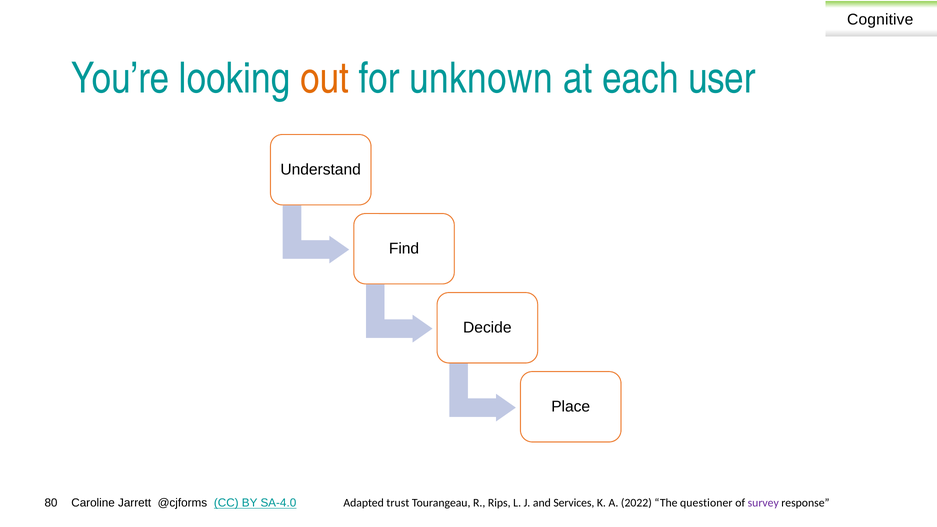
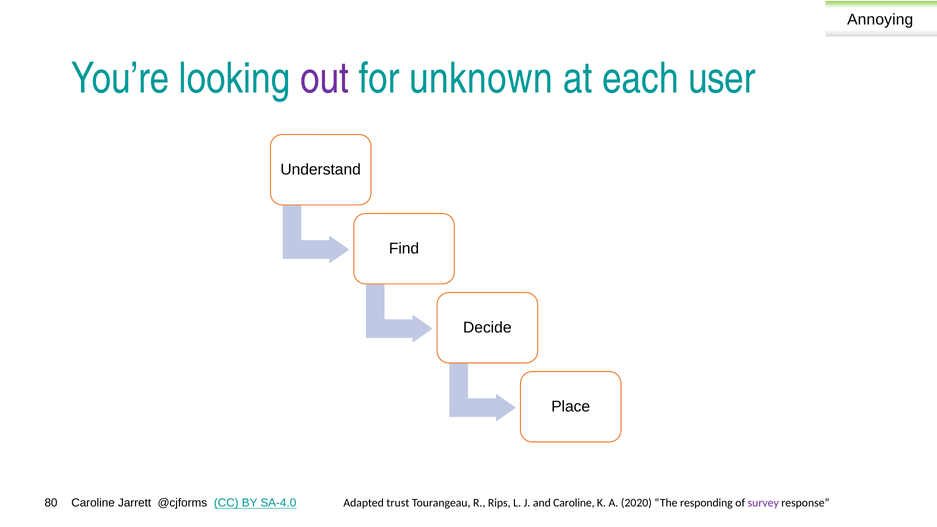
Cognitive: Cognitive -> Annoying
out colour: orange -> purple
and Services: Services -> Caroline
2022: 2022 -> 2020
questioner: questioner -> responding
